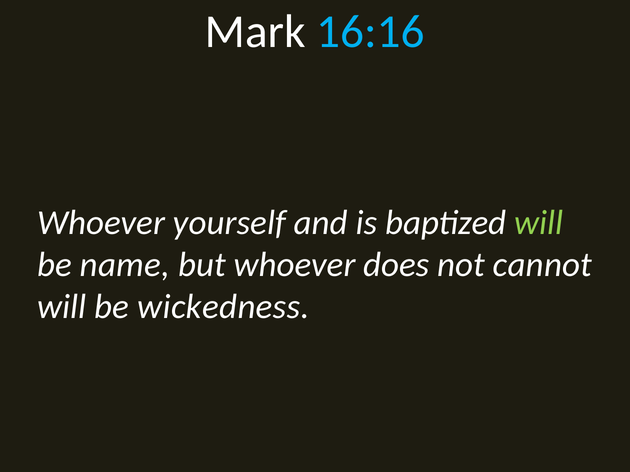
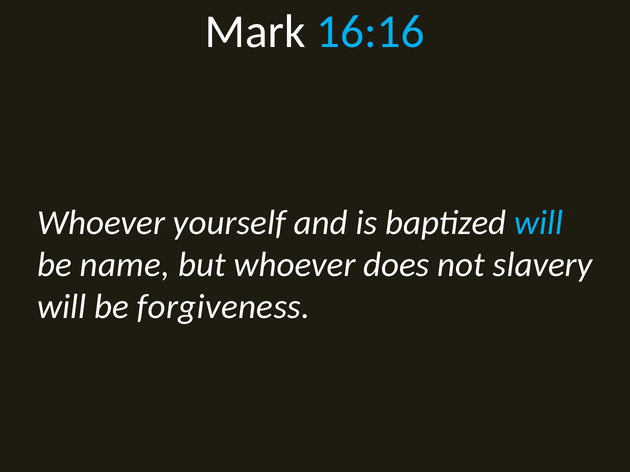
will at (539, 223) colour: light green -> light blue
cannot: cannot -> slavery
wickedness: wickedness -> forgiveness
